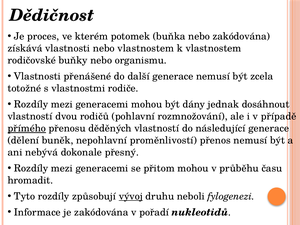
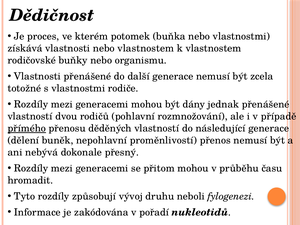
nebo zakódována: zakódována -> vlastnostmi
jednak dosáhnout: dosáhnout -> přenášené
vývoj underline: present -> none
